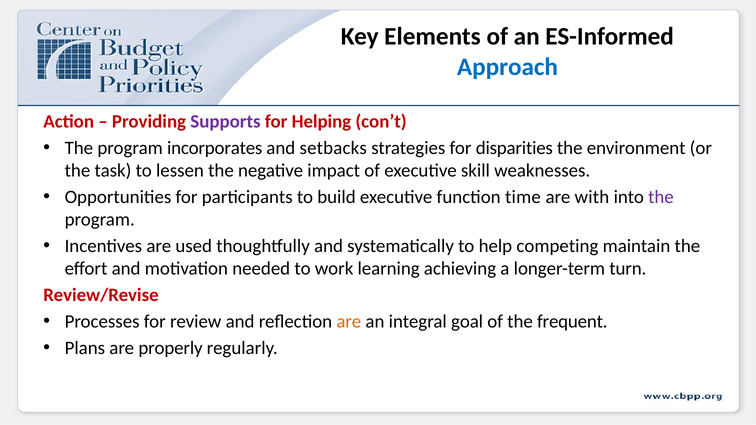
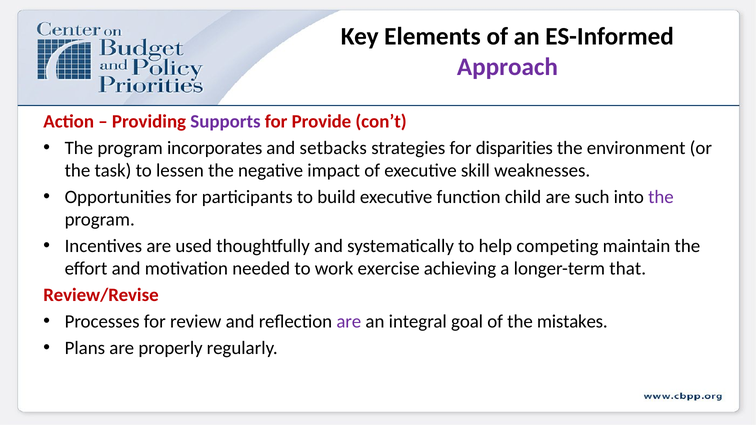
Approach colour: blue -> purple
Helping: Helping -> Provide
time: time -> child
with: with -> such
learning: learning -> exercise
turn: turn -> that
are at (349, 322) colour: orange -> purple
frequent: frequent -> mistakes
